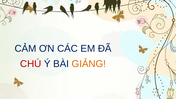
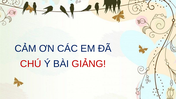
GIẢNG colour: orange -> red
